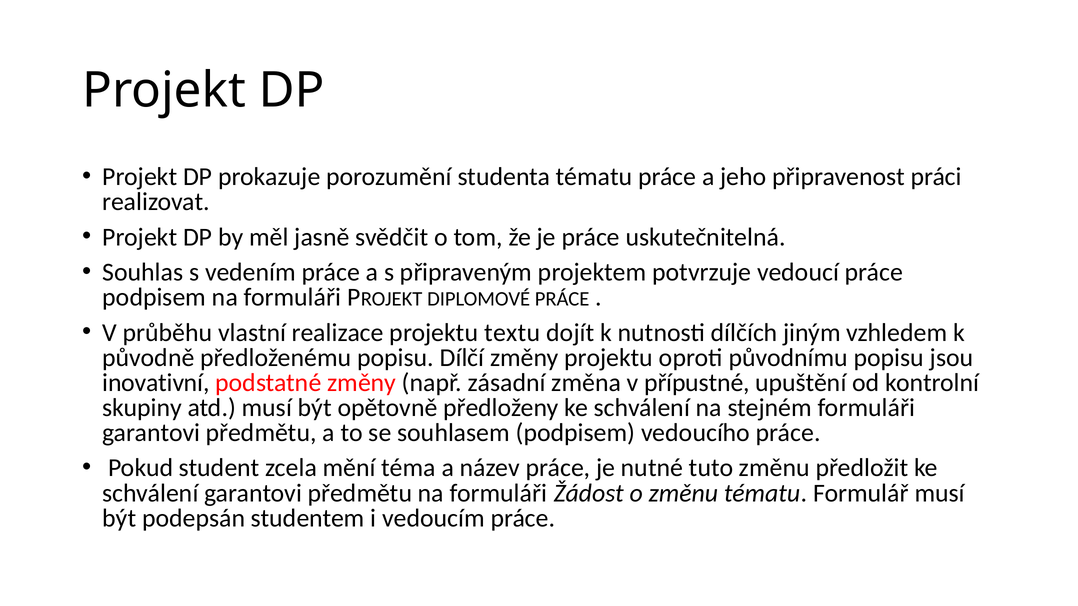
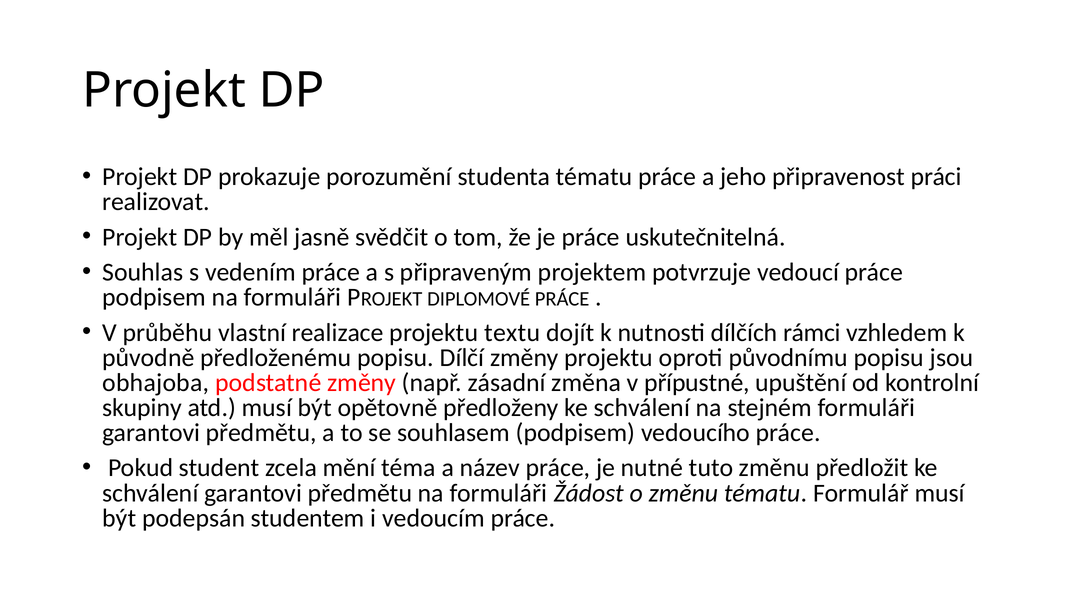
jiným: jiným -> rámci
inovativní: inovativní -> obhajoba
